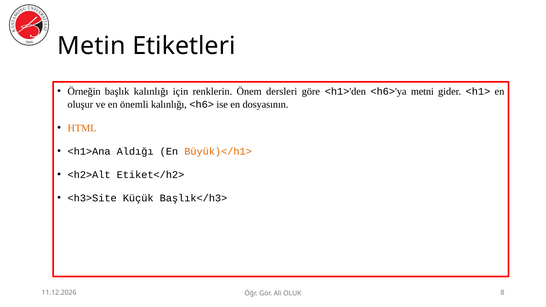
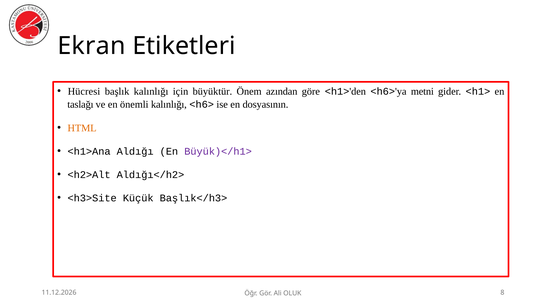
Metin: Metin -> Ekran
Örneğin: Örneğin -> Hücresi
renklerin: renklerin -> büyüktür
dersleri: dersleri -> azından
oluşur: oluşur -> taslağı
Büyük)</h1> colour: orange -> purple
Etiket</h2>: Etiket</h2> -> Aldığı</h2>
